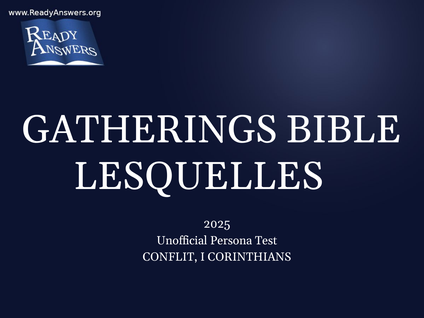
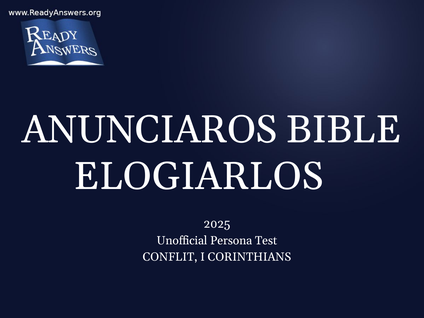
GATHERINGS: GATHERINGS -> ANUNCIAROS
LESQUELLES: LESQUELLES -> ELOGIARLOS
